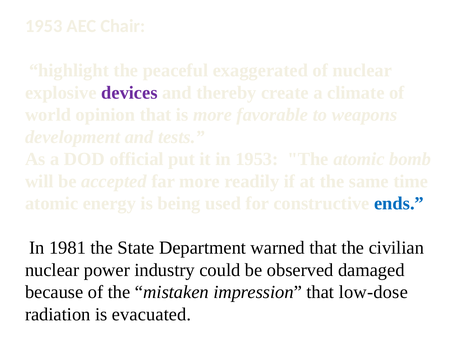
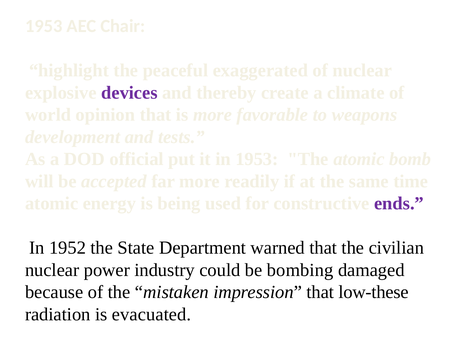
ends colour: blue -> purple
1981: 1981 -> 1952
observed: observed -> bombing
low-dose: low-dose -> low-these
